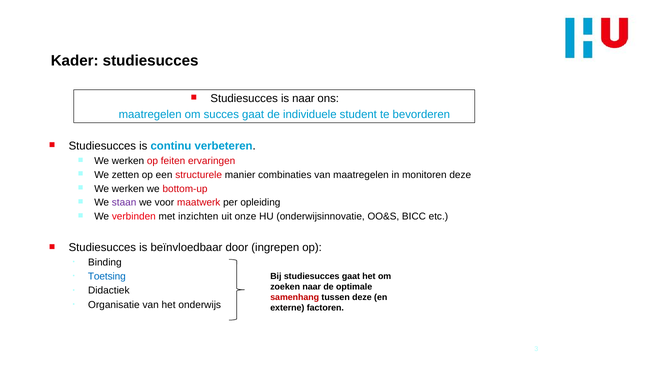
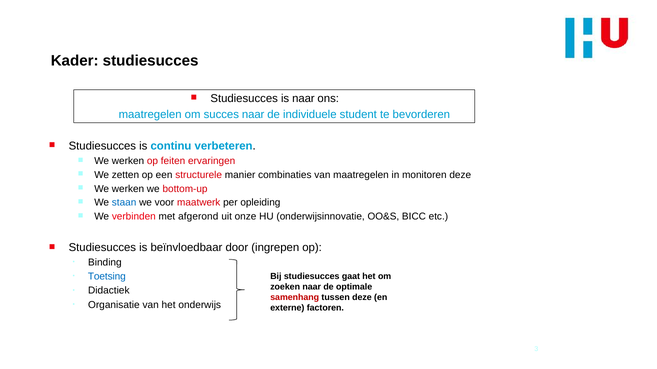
succes gaat: gaat -> naar
staan colour: purple -> blue
inzichten: inzichten -> afgerond
